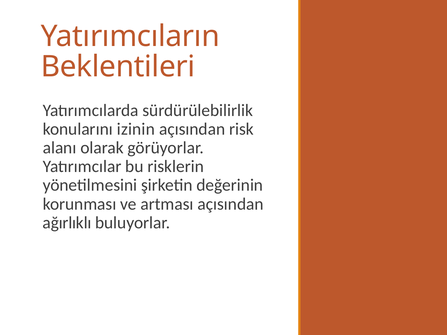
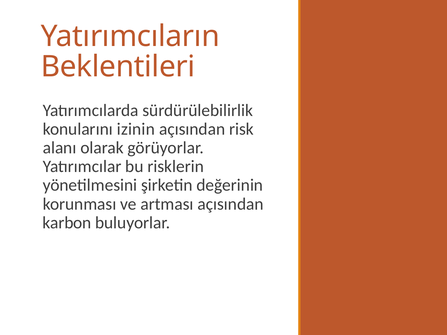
ağırlıklı: ağırlıklı -> karbon
